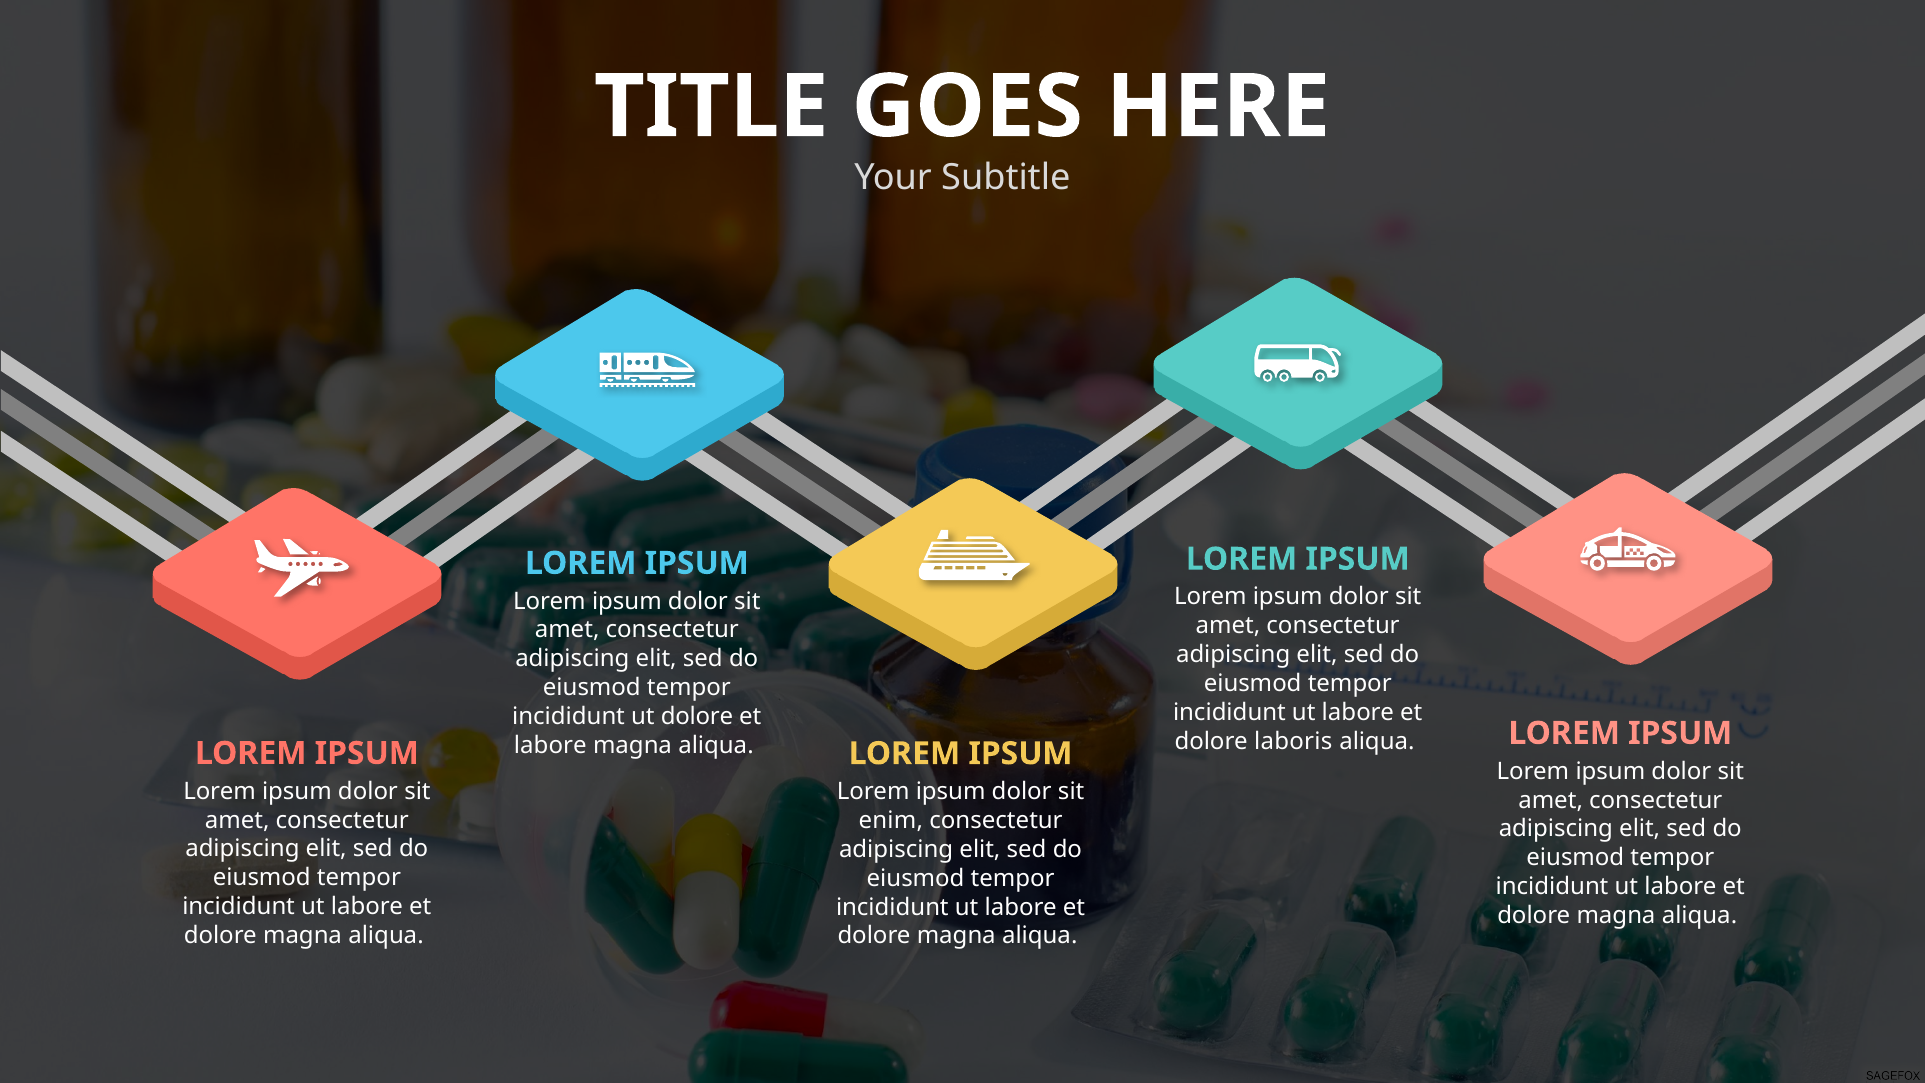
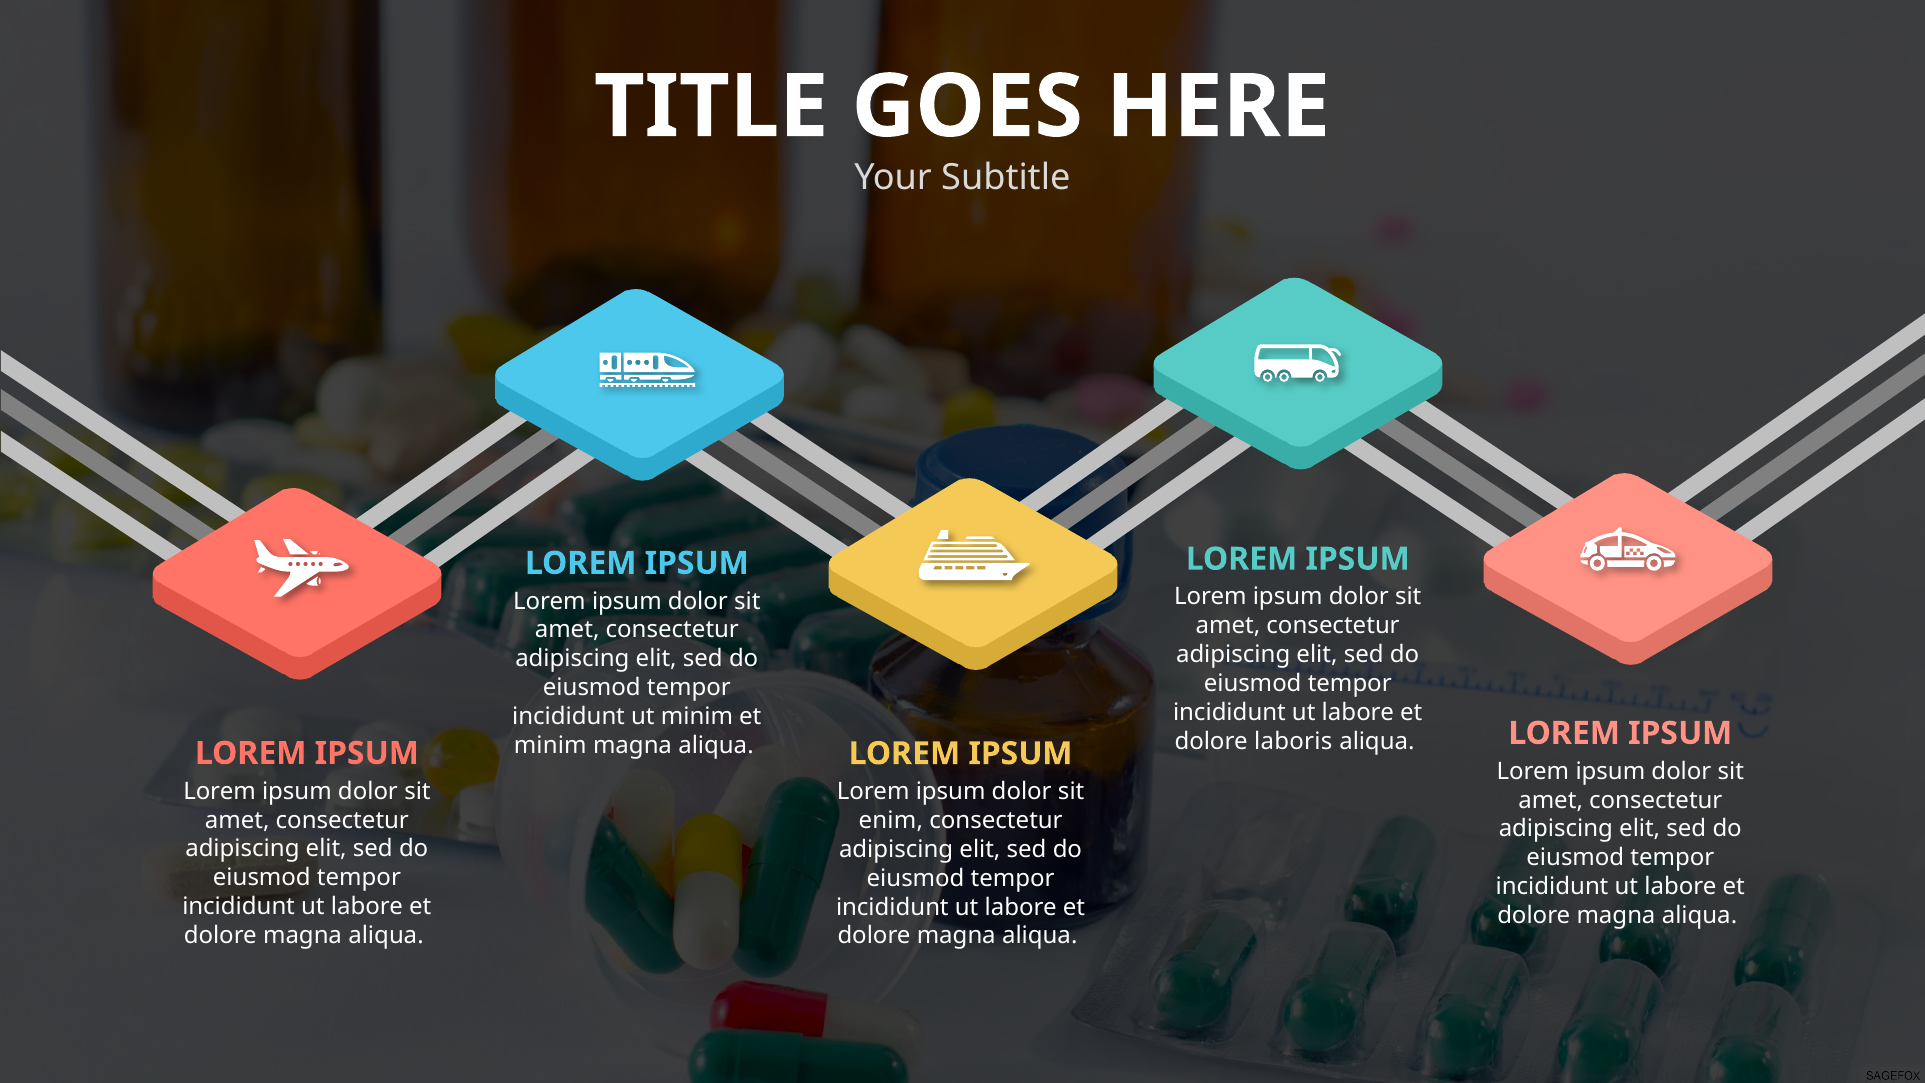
ut dolore: dolore -> minim
labore at (550, 745): labore -> minim
